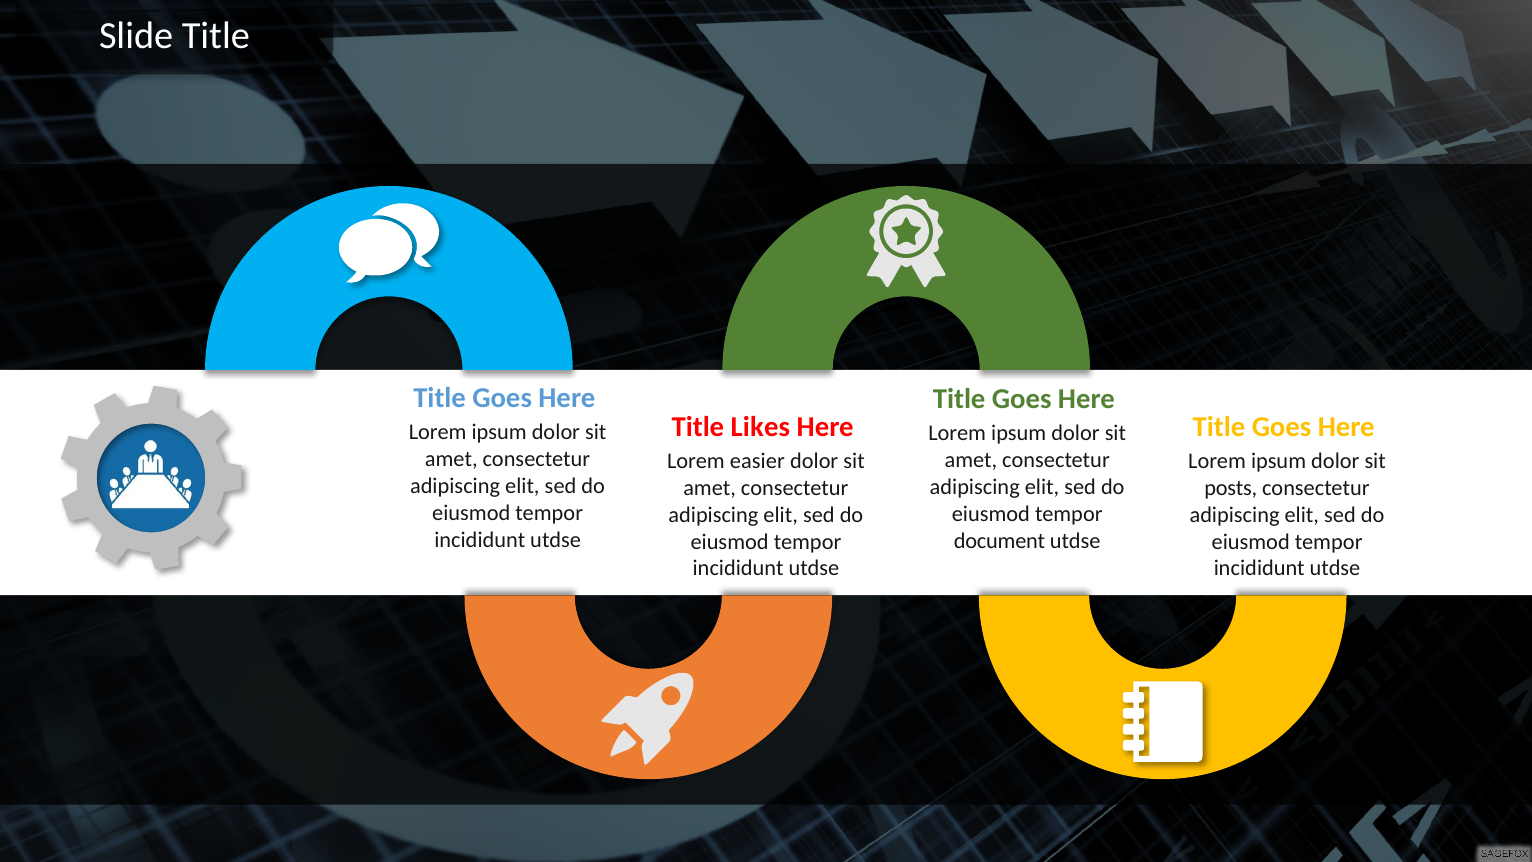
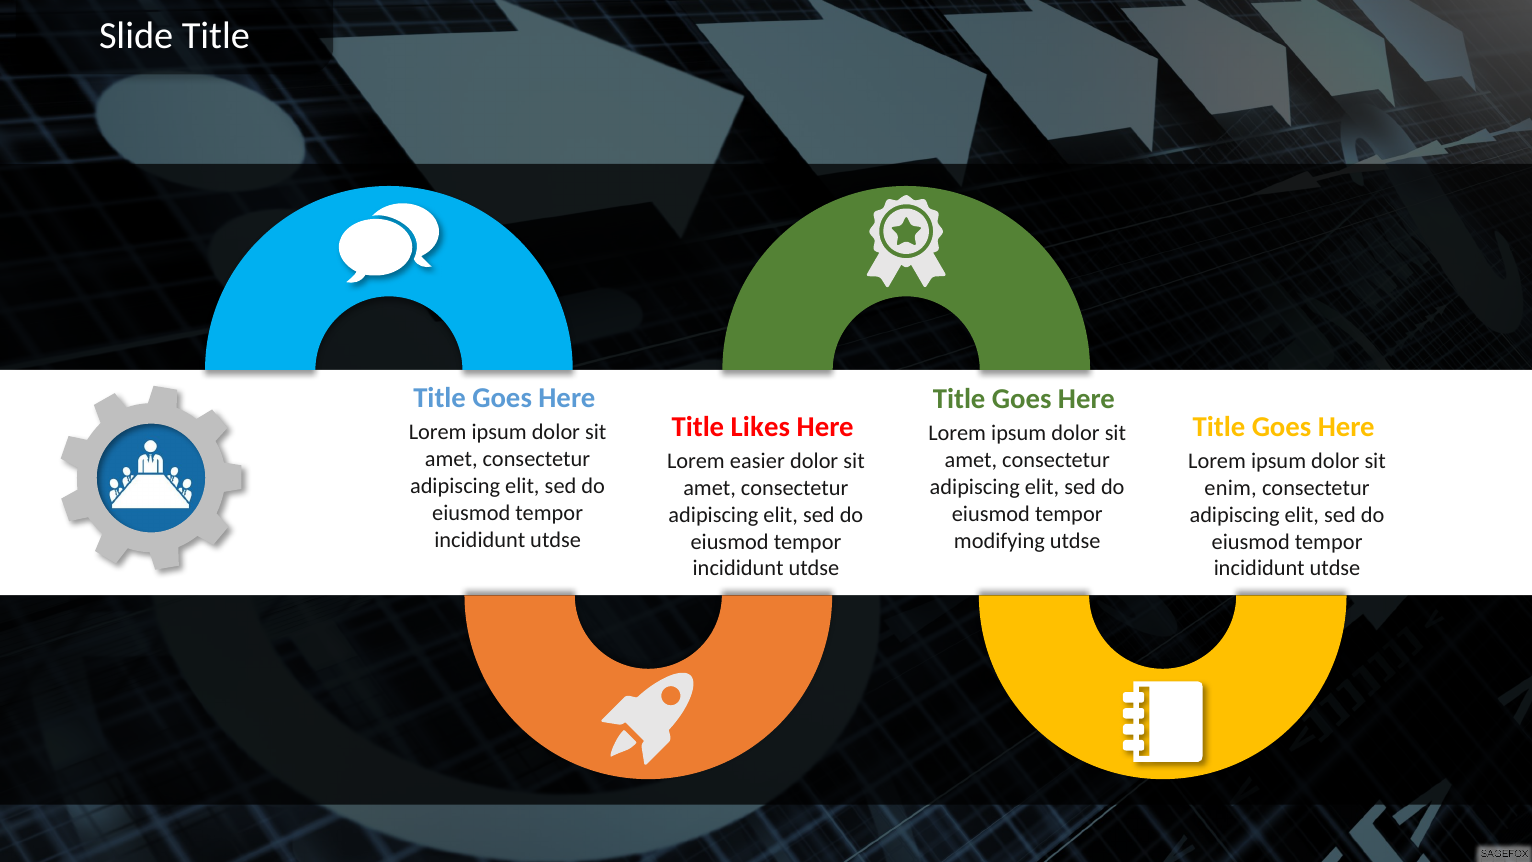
posts: posts -> enim
document: document -> modifying
